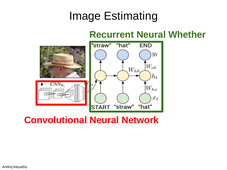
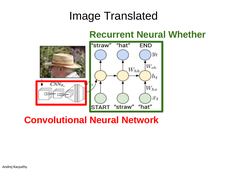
Estimating: Estimating -> Translated
